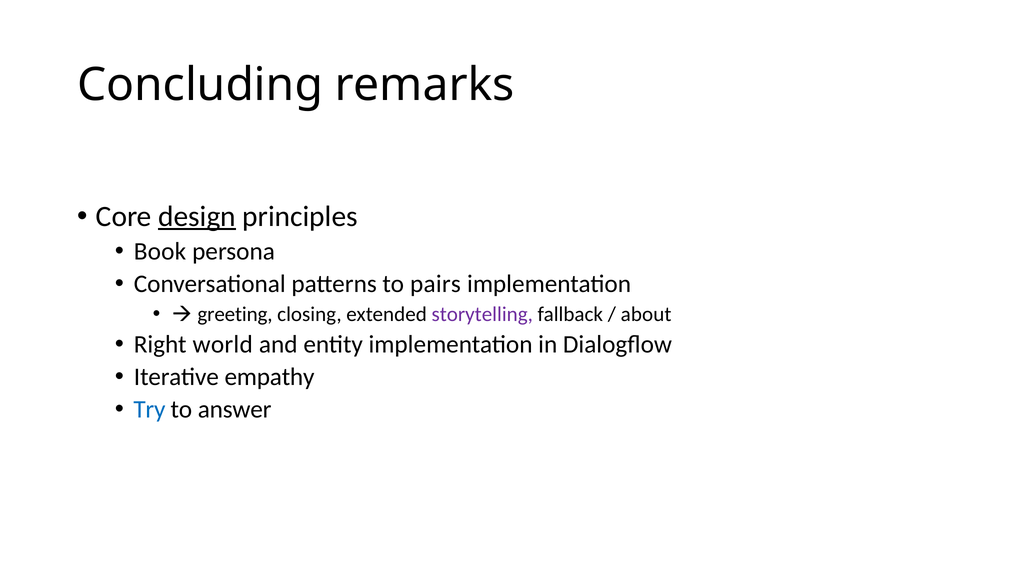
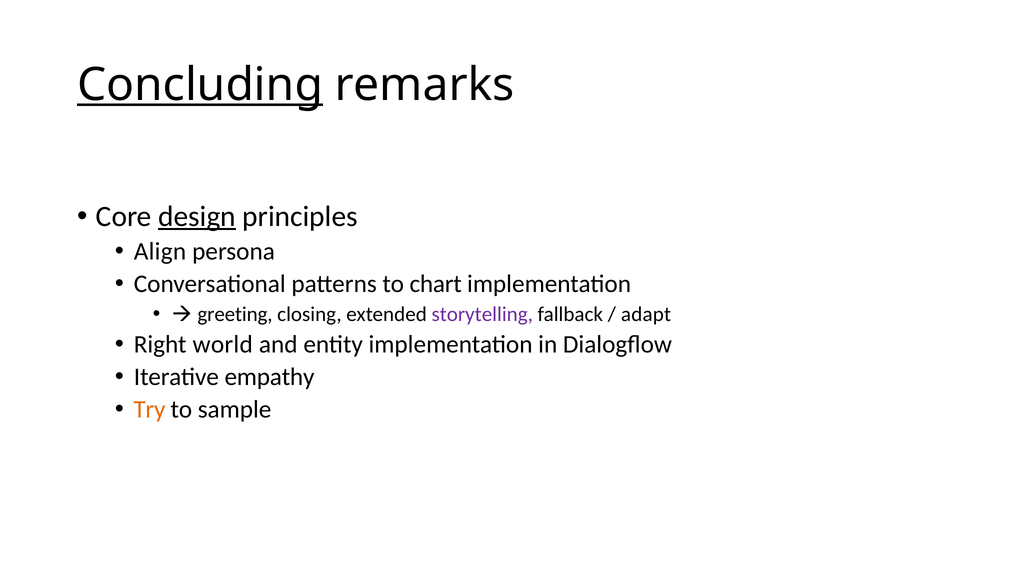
Concluding underline: none -> present
Book: Book -> Align
pairs: pairs -> chart
about: about -> adapt
Try colour: blue -> orange
answer: answer -> sample
